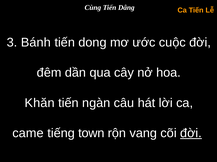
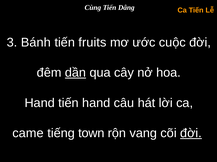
dong: dong -> fruits
dần underline: none -> present
Khăn at (40, 103): Khăn -> Hand
tiến ngàn: ngàn -> hand
